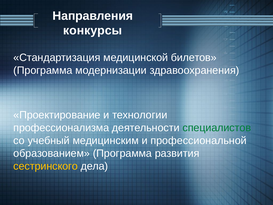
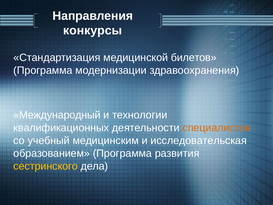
Проектирование: Проектирование -> Международный
профессионализма: профессионализма -> квалификационных
специалистов colour: green -> orange
профессиональной: профессиональной -> исследовательская
